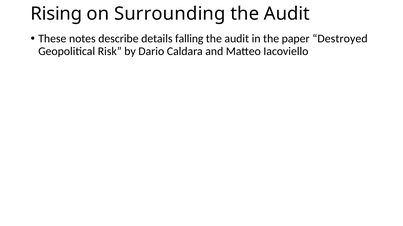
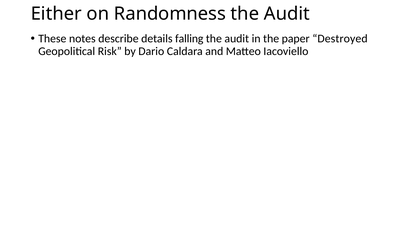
Rising: Rising -> Either
Surrounding: Surrounding -> Randomness
